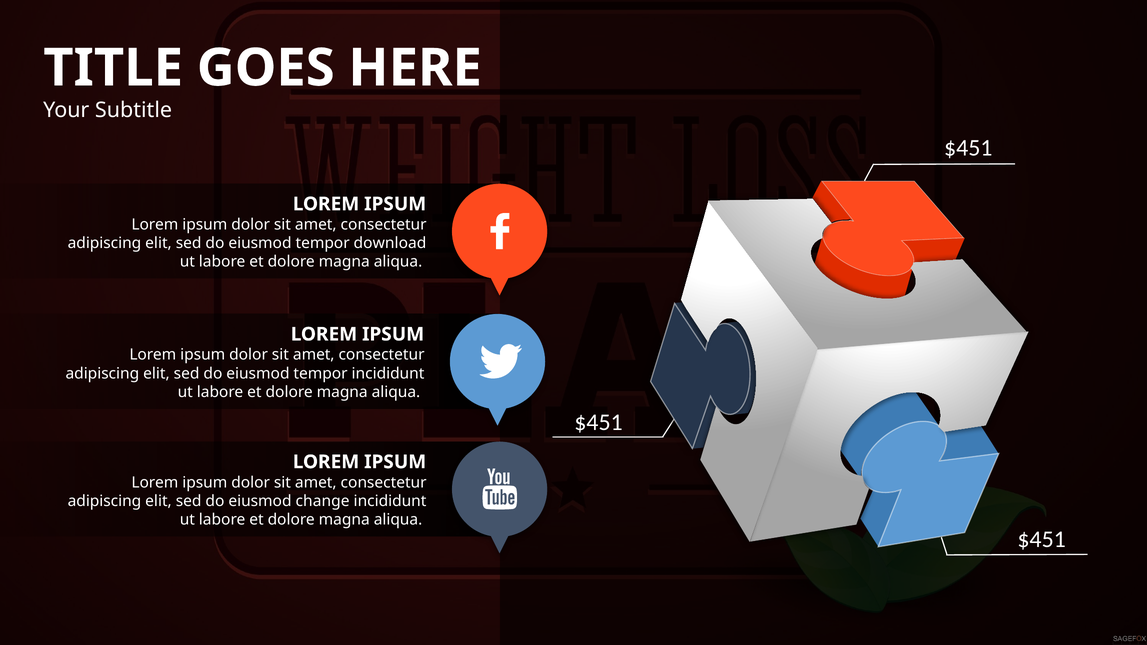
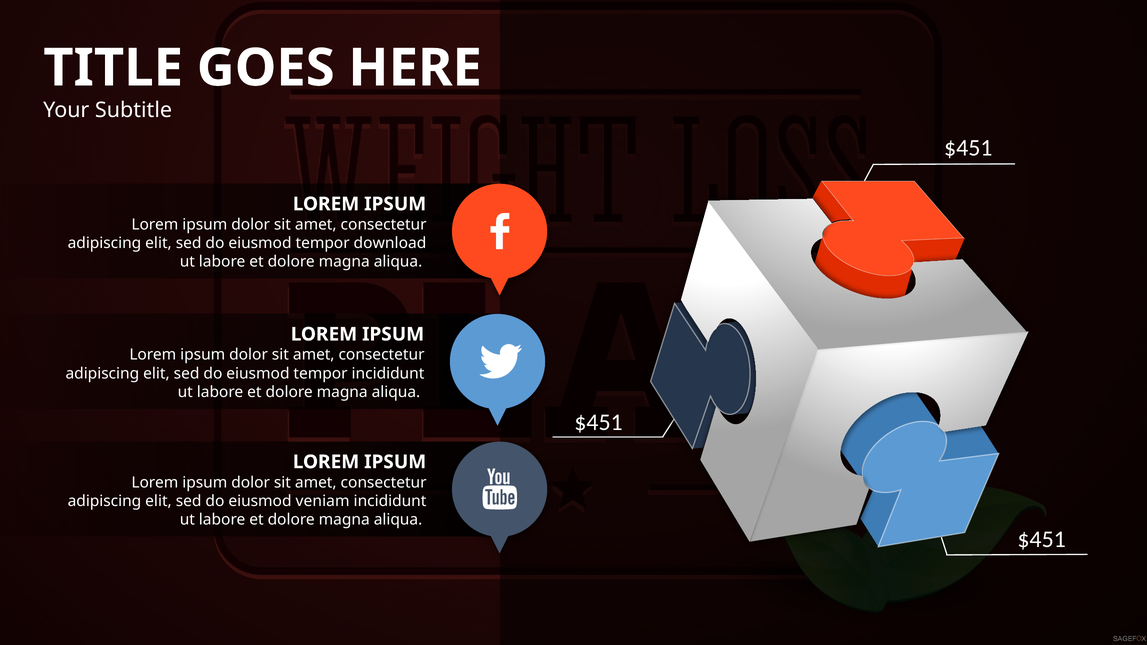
change: change -> veniam
